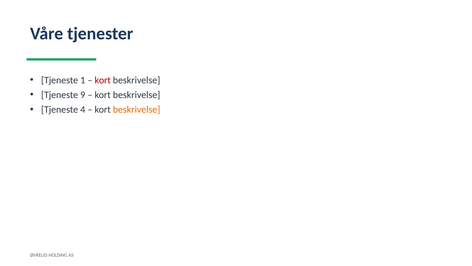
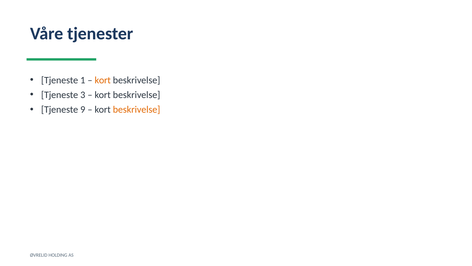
kort at (103, 80) colour: red -> orange
9: 9 -> 3
4: 4 -> 9
